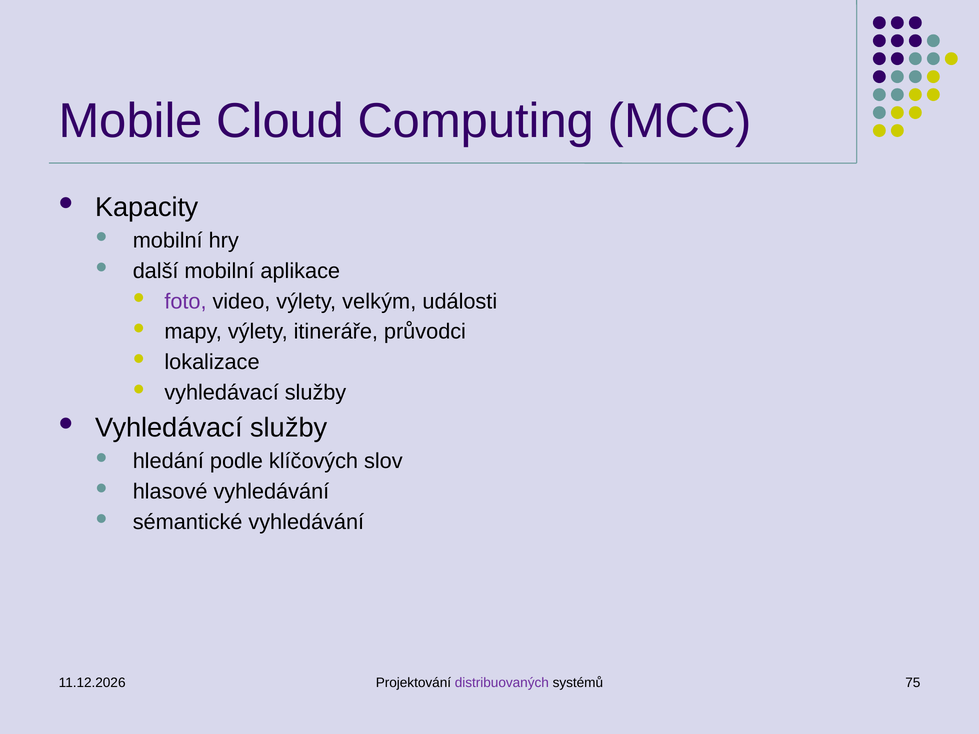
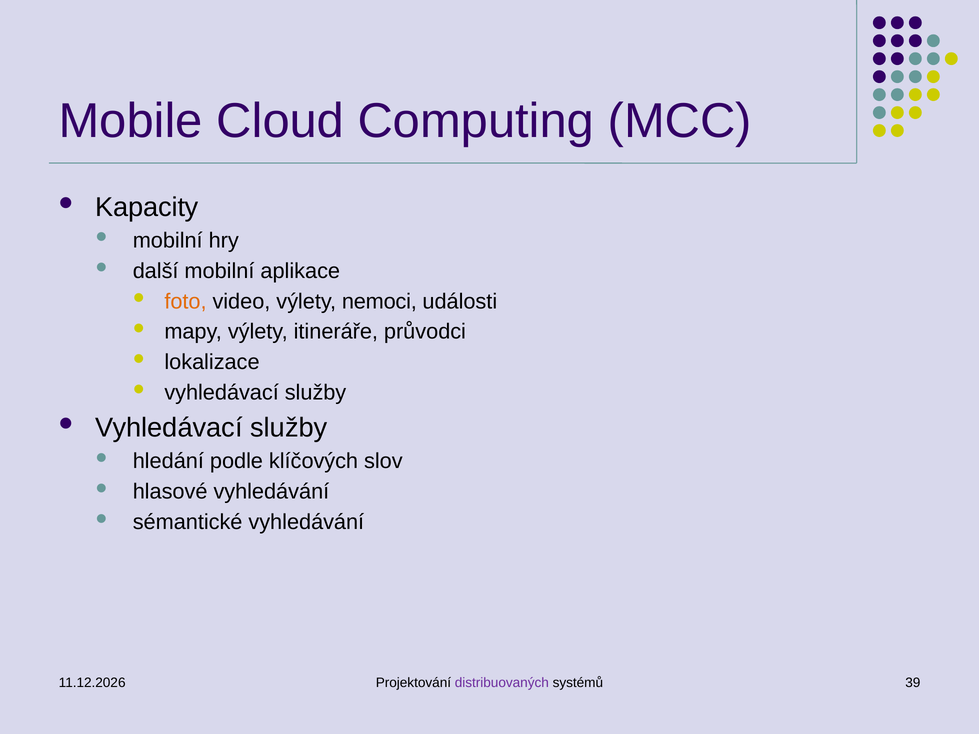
foto colour: purple -> orange
velkým: velkým -> nemoci
75: 75 -> 39
